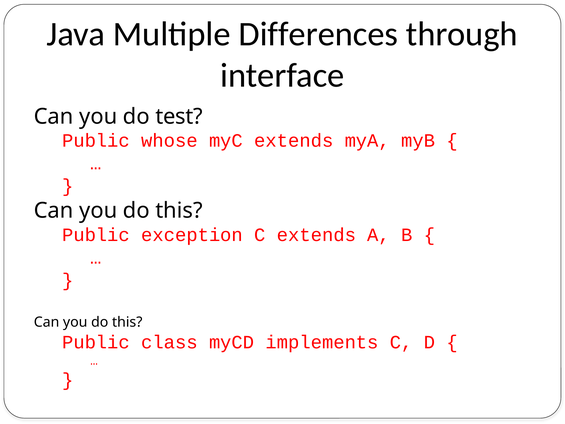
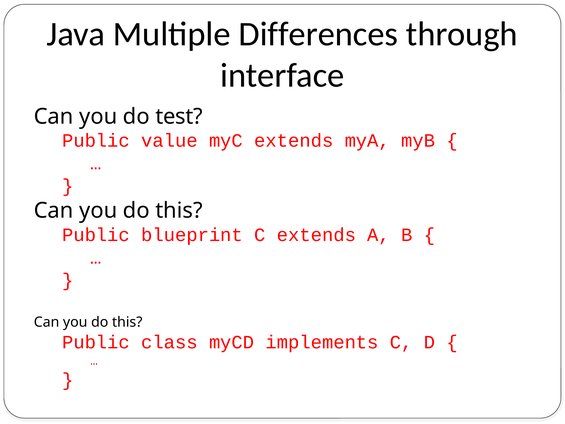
whose: whose -> value
exception: exception -> blueprint
